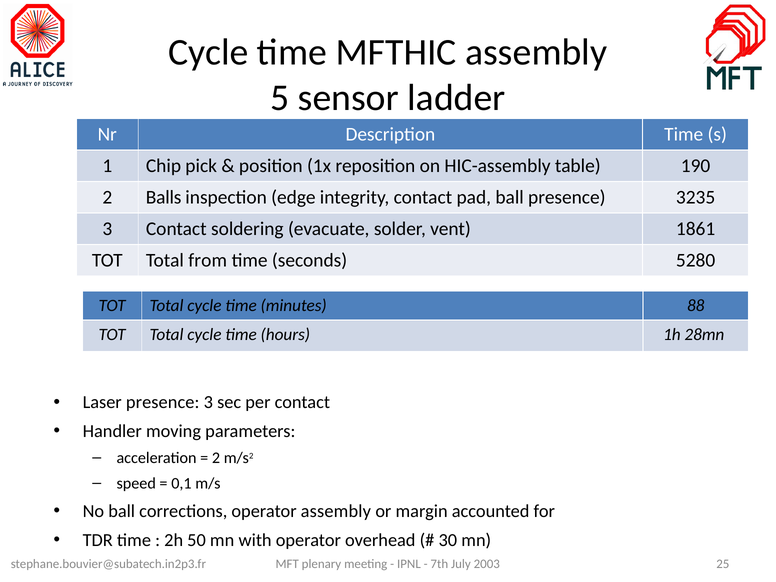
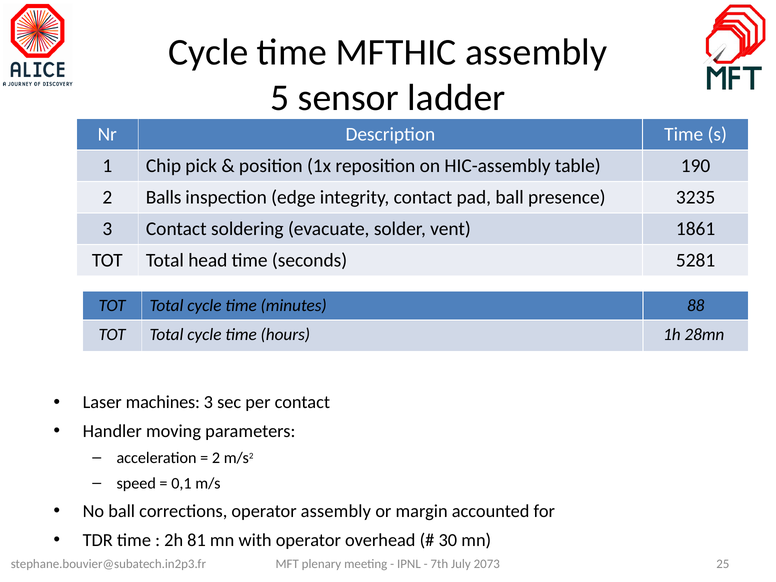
from: from -> head
5280: 5280 -> 5281
Laser presence: presence -> machines
50: 50 -> 81
2003: 2003 -> 2073
